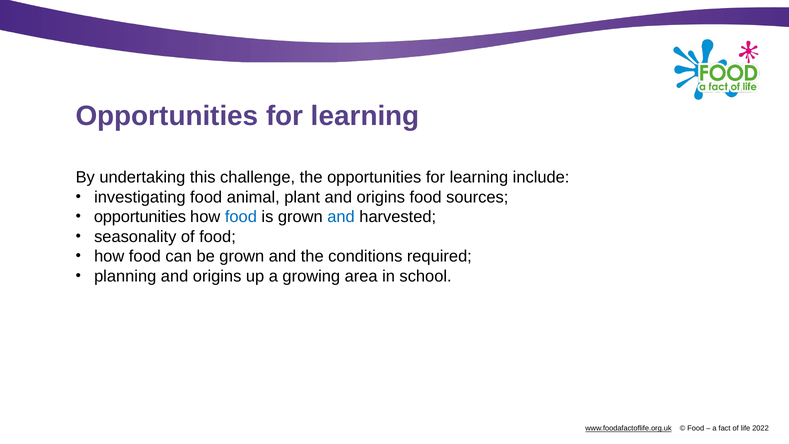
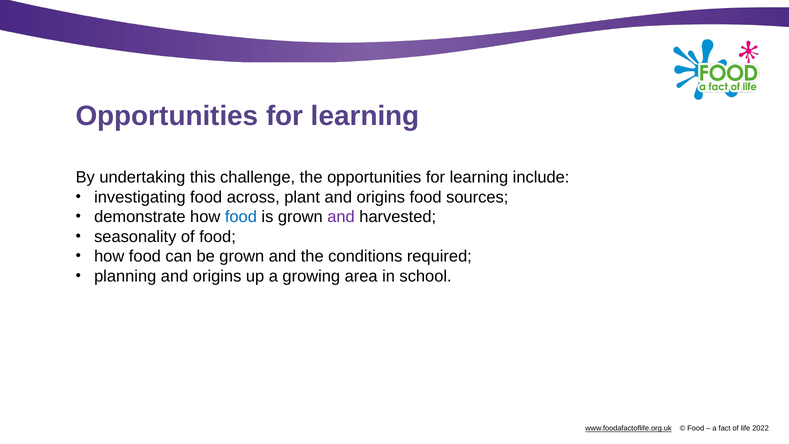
animal: animal -> across
opportunities at (140, 217): opportunities -> demonstrate
and at (341, 217) colour: blue -> purple
